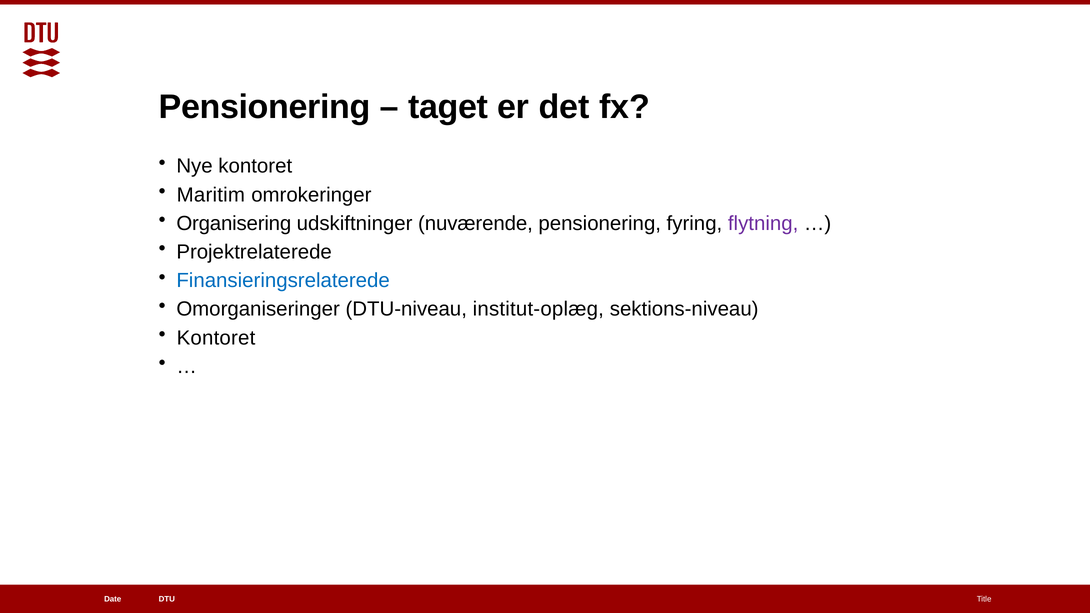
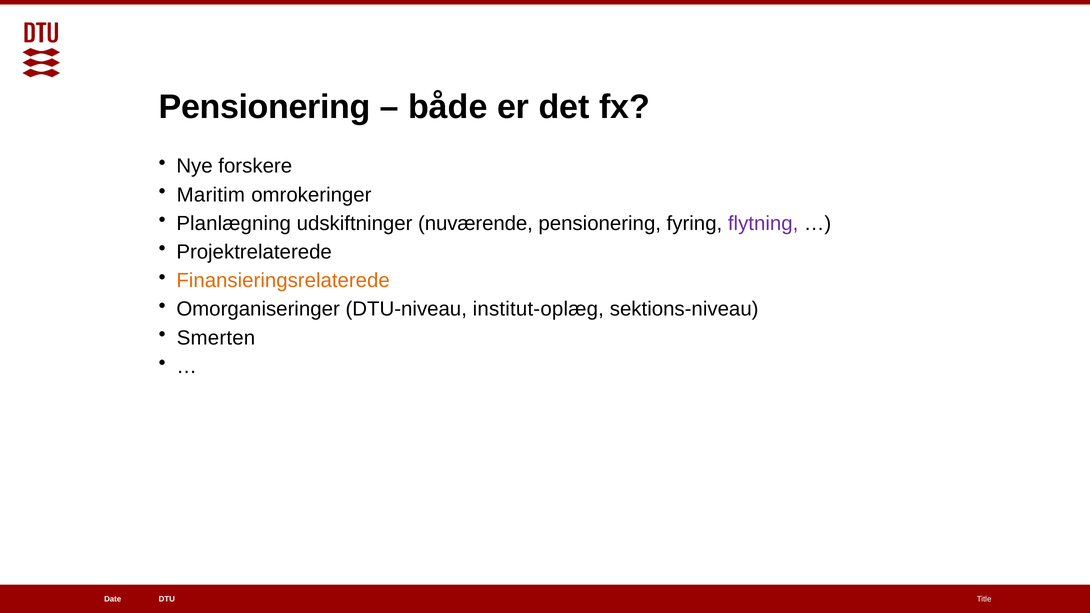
taget: taget -> både
Nye kontoret: kontoret -> forskere
Organisering: Organisering -> Planlægning
Finansieringsrelaterede colour: blue -> orange
Kontoret at (216, 338): Kontoret -> Smerten
